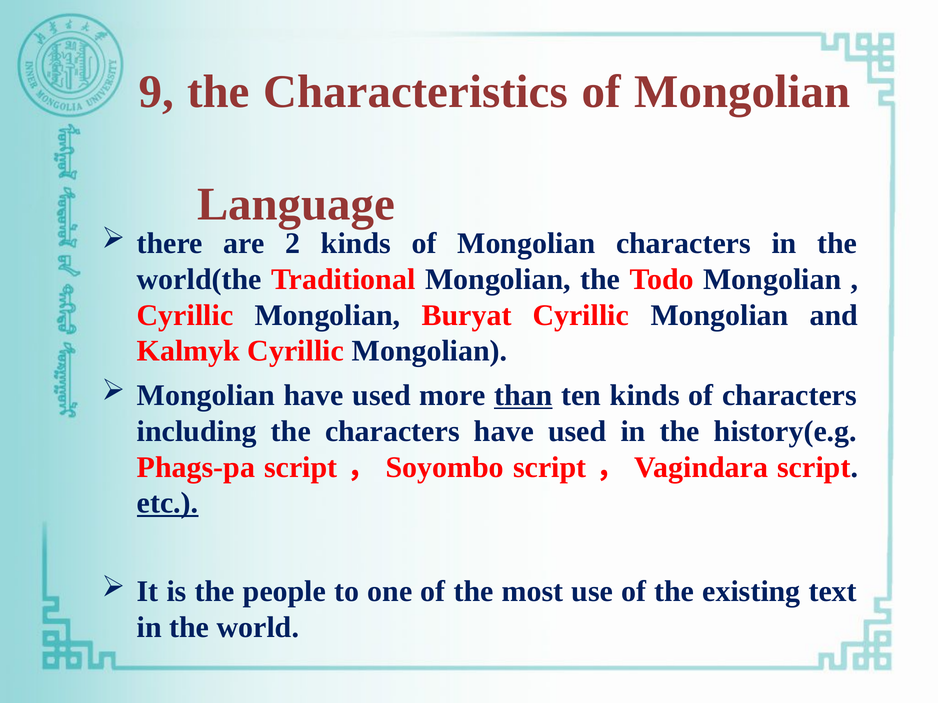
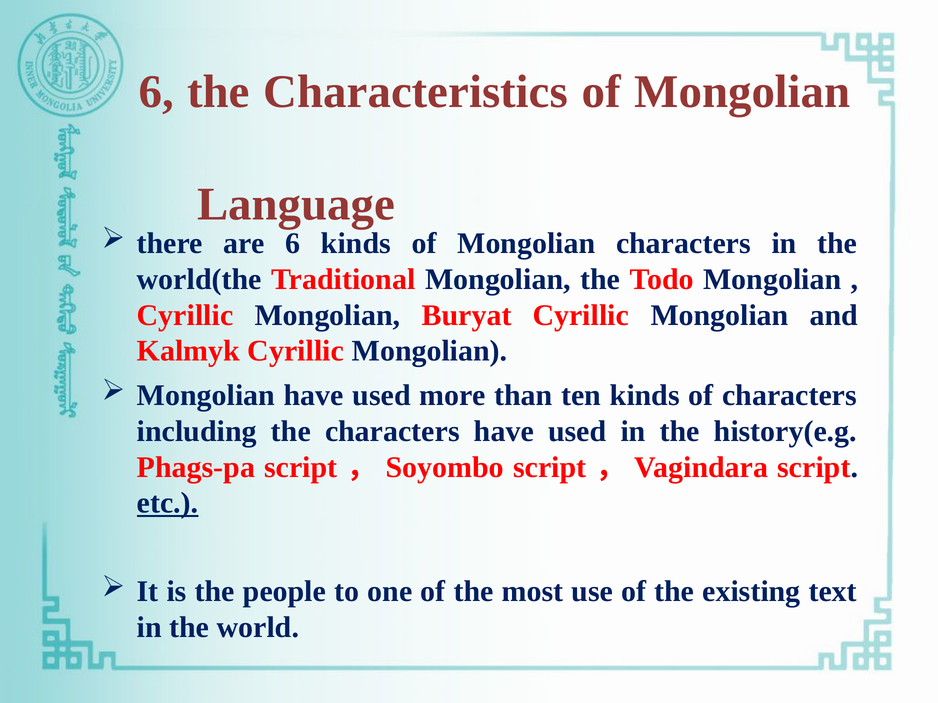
9 at (156, 92): 9 -> 6
are 2: 2 -> 6
than underline: present -> none
